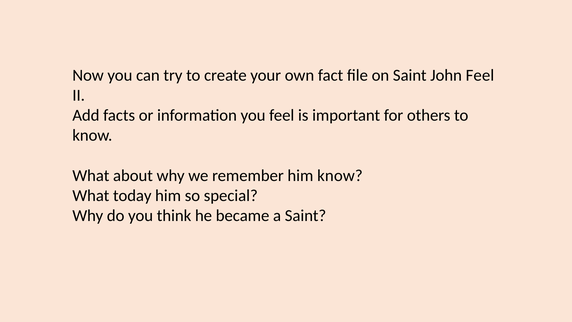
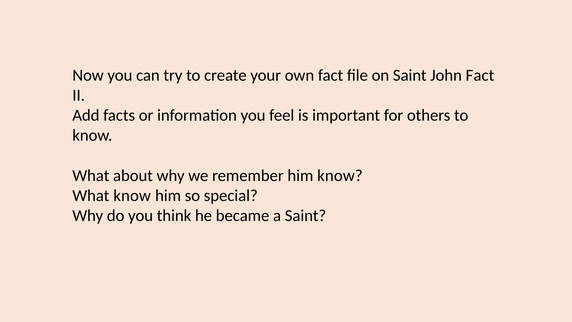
John Feel: Feel -> Fact
What today: today -> know
